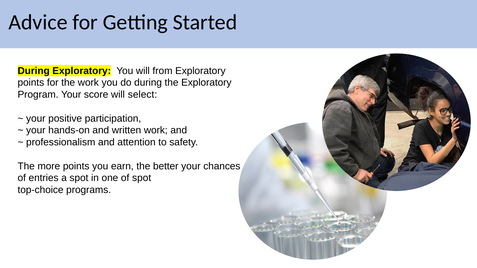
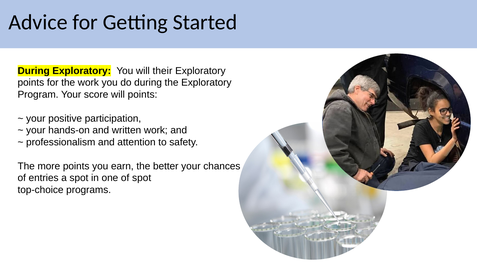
from: from -> their
will select: select -> points
